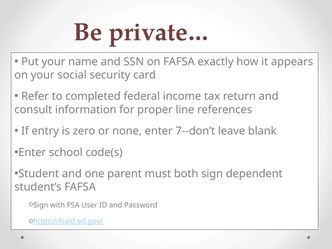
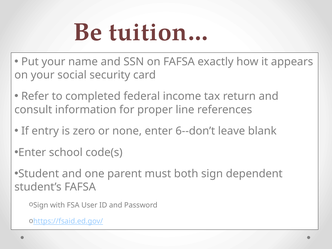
private…: private… -> tuition…
7--don’t: 7--don’t -> 6--don’t
